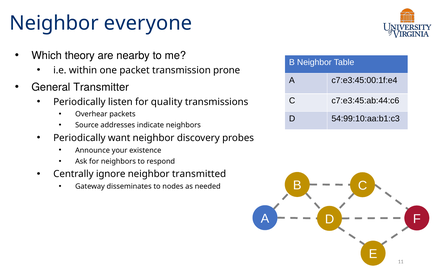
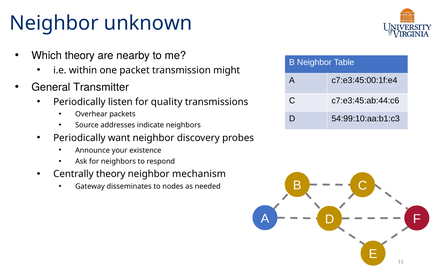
everyone: everyone -> unknown
prone: prone -> might
Centrally ignore: ignore -> theory
transmitted: transmitted -> mechanism
